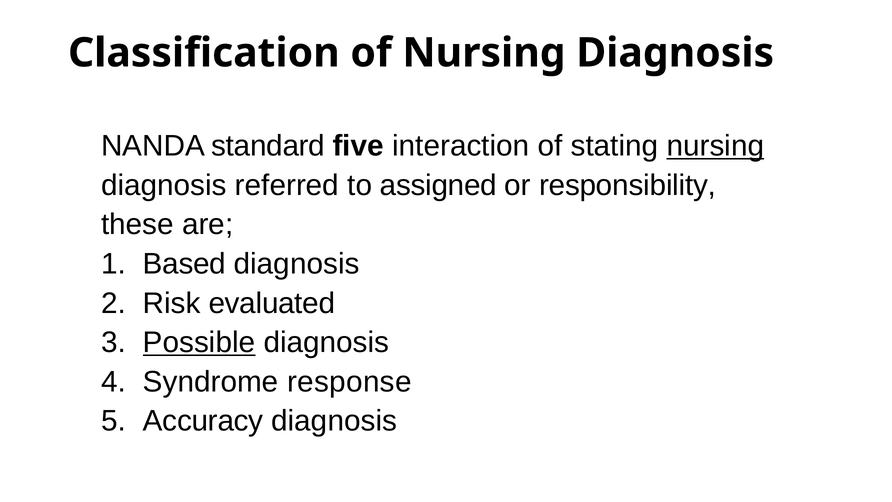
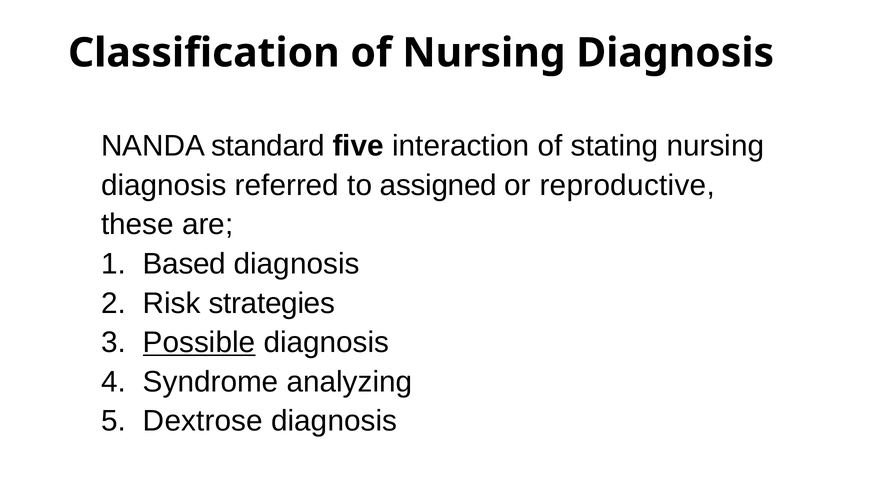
nursing at (715, 146) underline: present -> none
responsibility: responsibility -> reproductive
evaluated: evaluated -> strategies
response: response -> analyzing
Accuracy: Accuracy -> Dextrose
